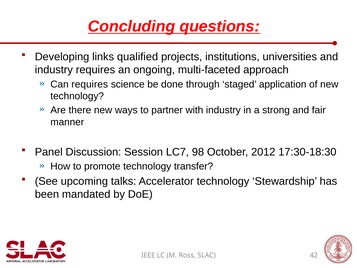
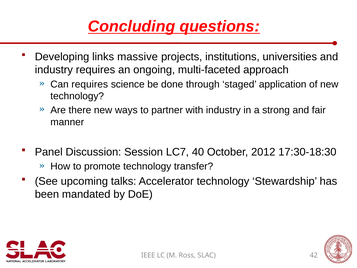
qualified: qualified -> massive
98: 98 -> 40
